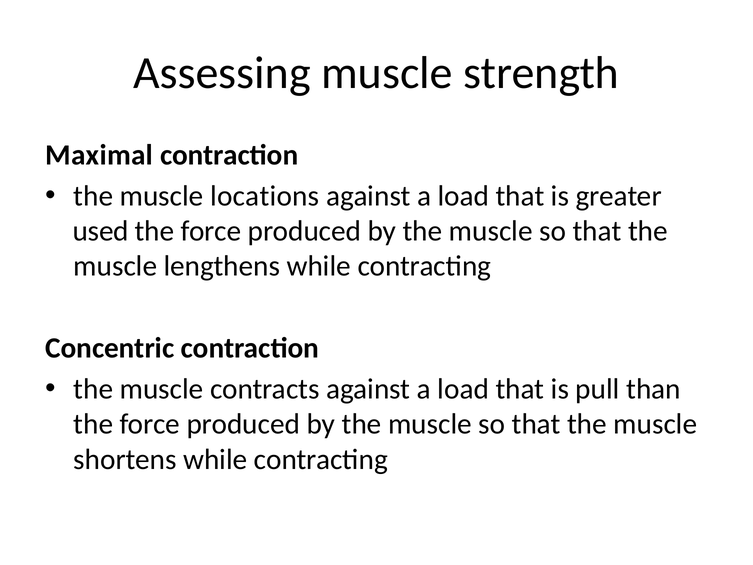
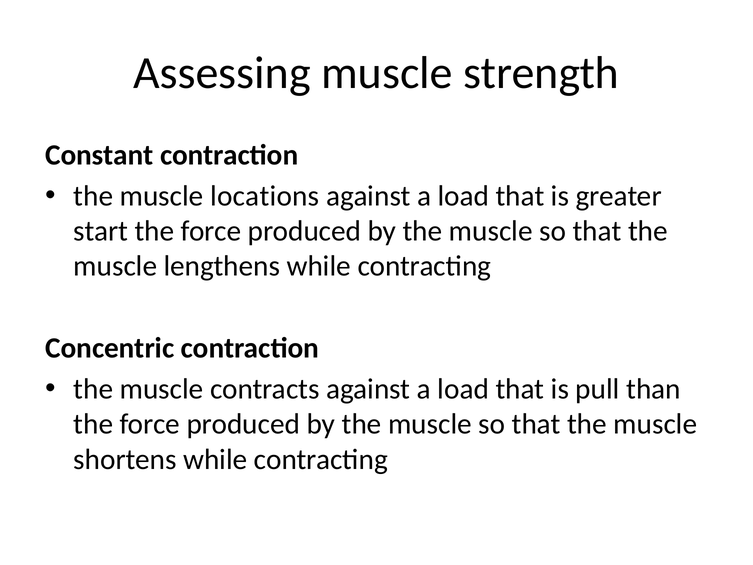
Maximal: Maximal -> Constant
used: used -> start
